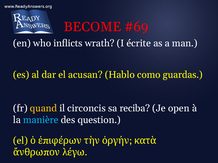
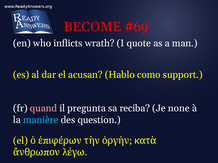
écrite: écrite -> quote
guardas: guardas -> support
quand colour: yellow -> pink
circoncis: circoncis -> pregunta
open: open -> none
